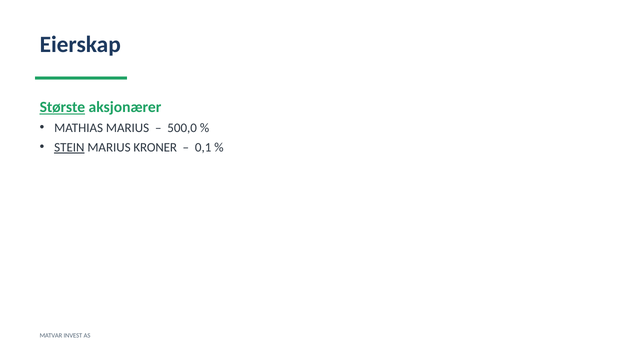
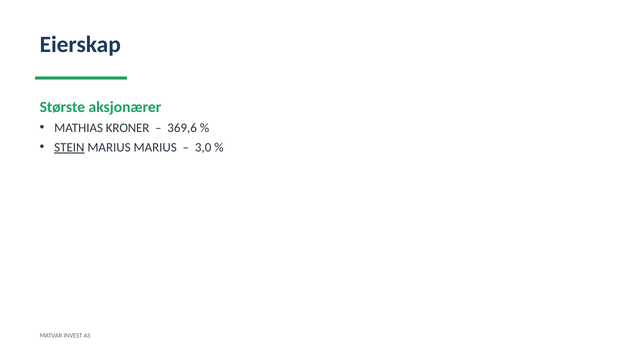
Største underline: present -> none
MATHIAS MARIUS: MARIUS -> KRONER
500,0: 500,0 -> 369,6
MARIUS KRONER: KRONER -> MARIUS
0,1: 0,1 -> 3,0
